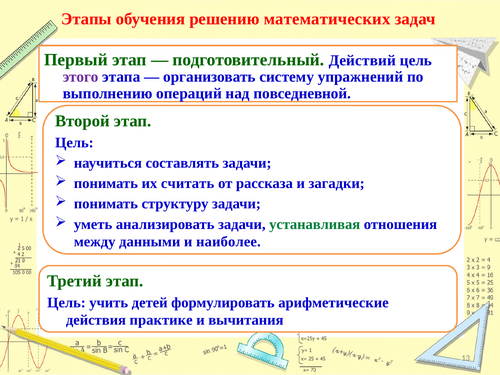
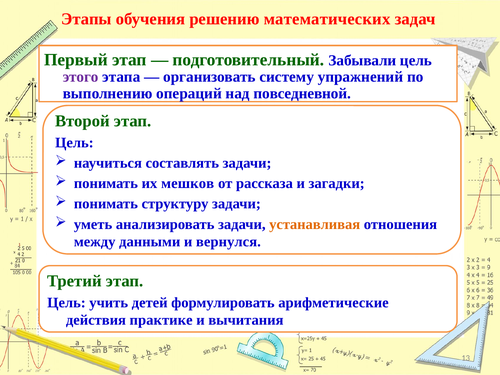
Действий: Действий -> Забывали
считать: считать -> мешков
устанавливая colour: green -> orange
наиболее: наиболее -> вернулся
